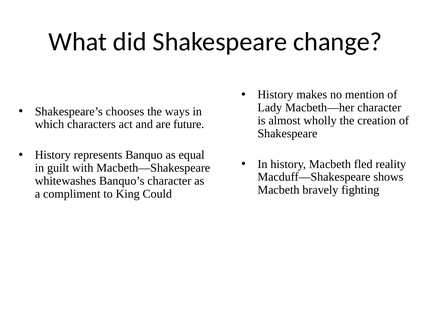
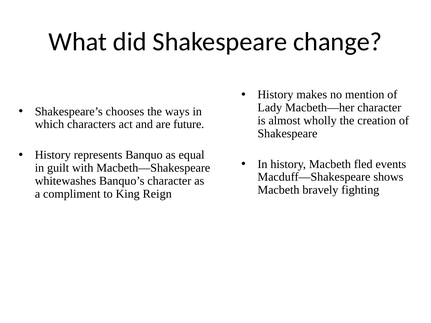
reality: reality -> events
Could: Could -> Reign
